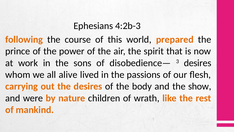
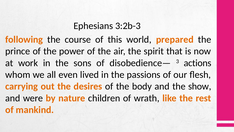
4:2b-3: 4:2b-3 -> 3:2b-3
3 desires: desires -> actions
alive: alive -> even
